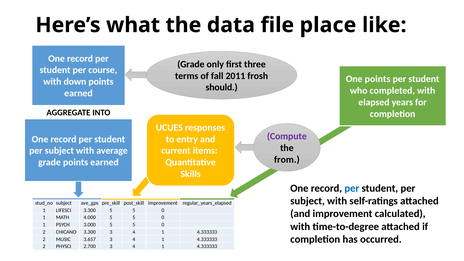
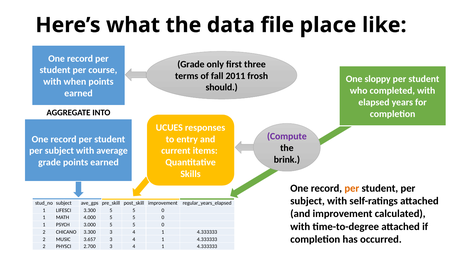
One points: points -> sloppy
down: down -> when
from: from -> brink
per at (352, 188) colour: blue -> orange
